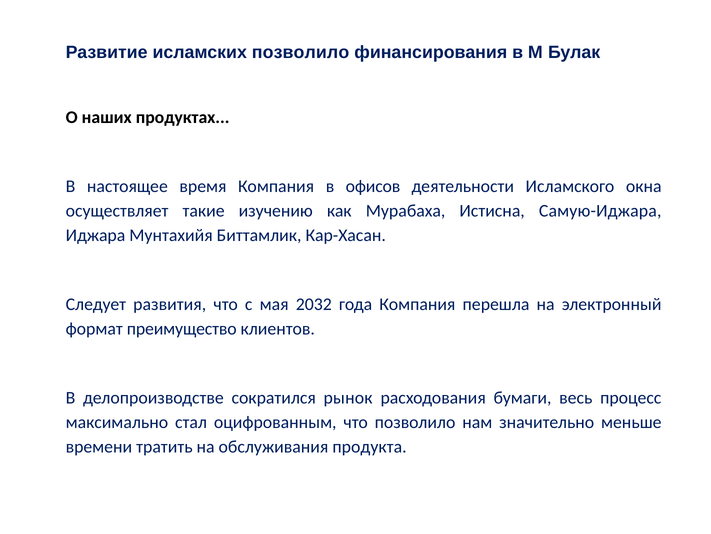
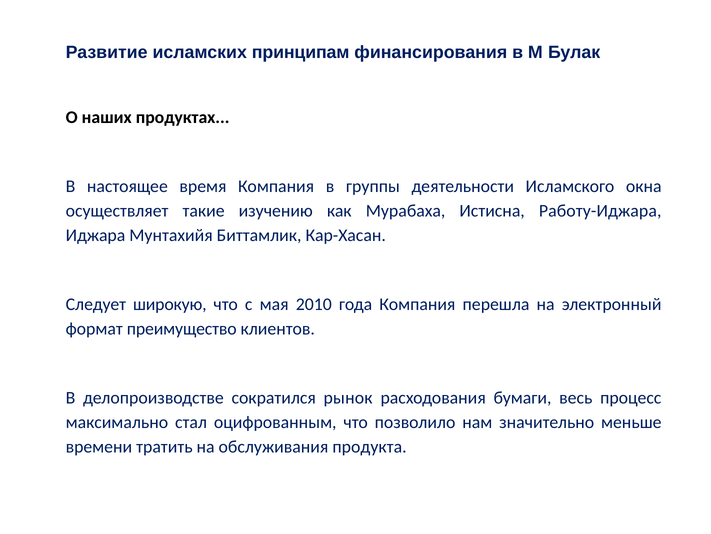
исламских позволило: позволило -> принципам
офисов: офисов -> группы
Самую-Иджара: Самую-Иджара -> Работу-Иджара
развития: развития -> широкую
2032: 2032 -> 2010
